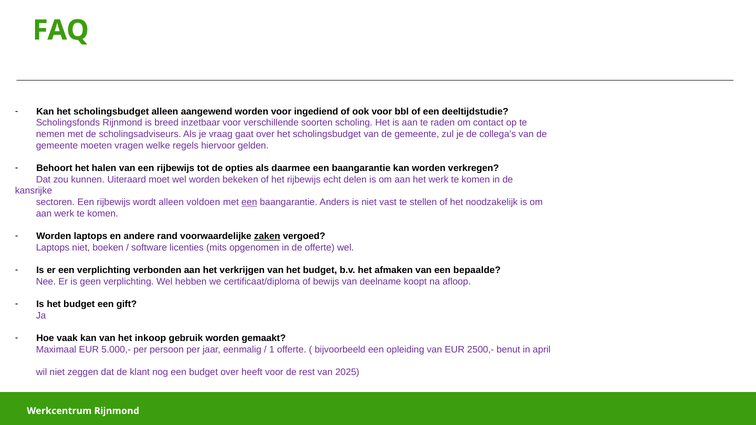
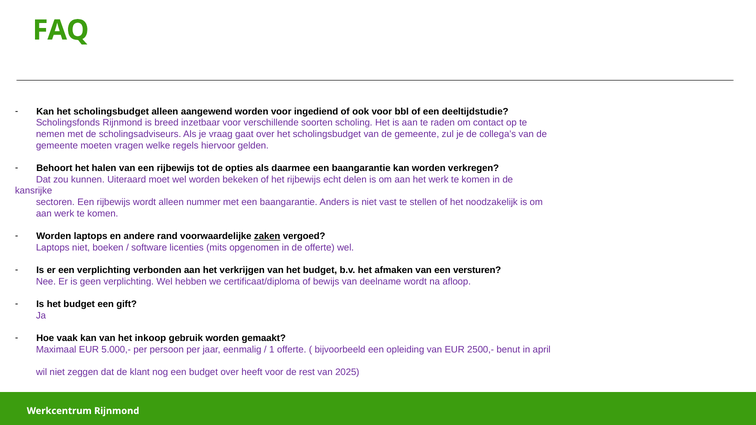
voldoen: voldoen -> nummer
een at (249, 202) underline: present -> none
bepaalde: bepaalde -> versturen
deelname koopt: koopt -> wordt
